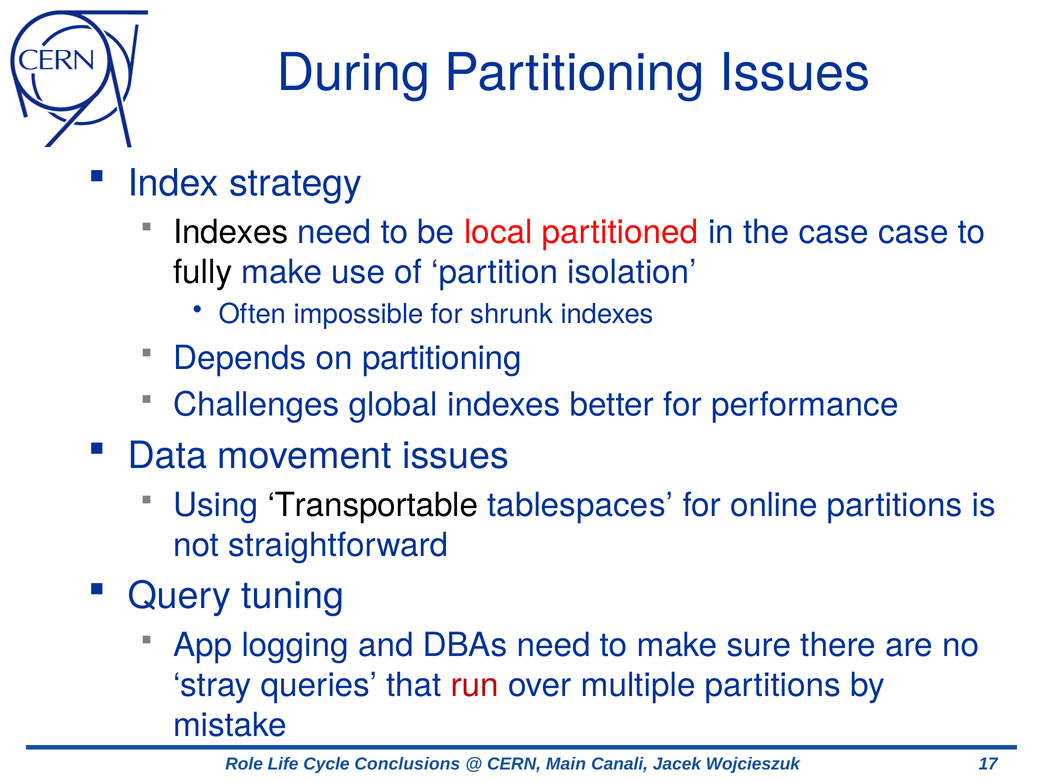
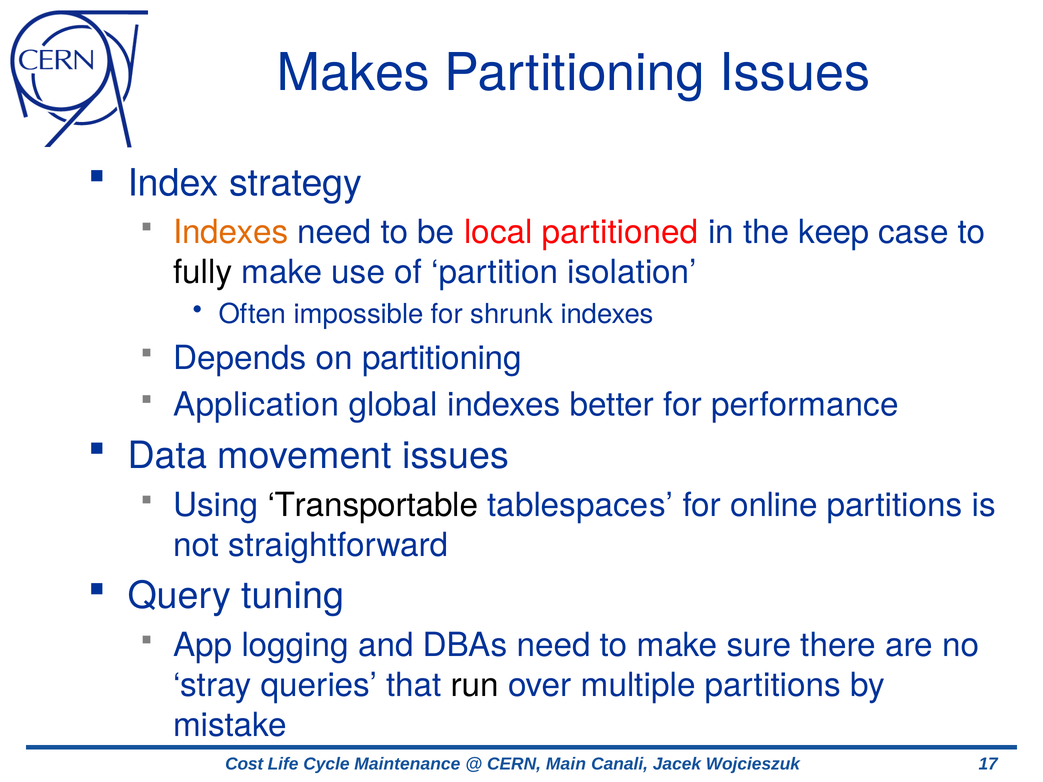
During: During -> Makes
Indexes at (231, 233) colour: black -> orange
the case: case -> keep
Challenges: Challenges -> Application
run colour: red -> black
Role: Role -> Cost
Conclusions: Conclusions -> Maintenance
